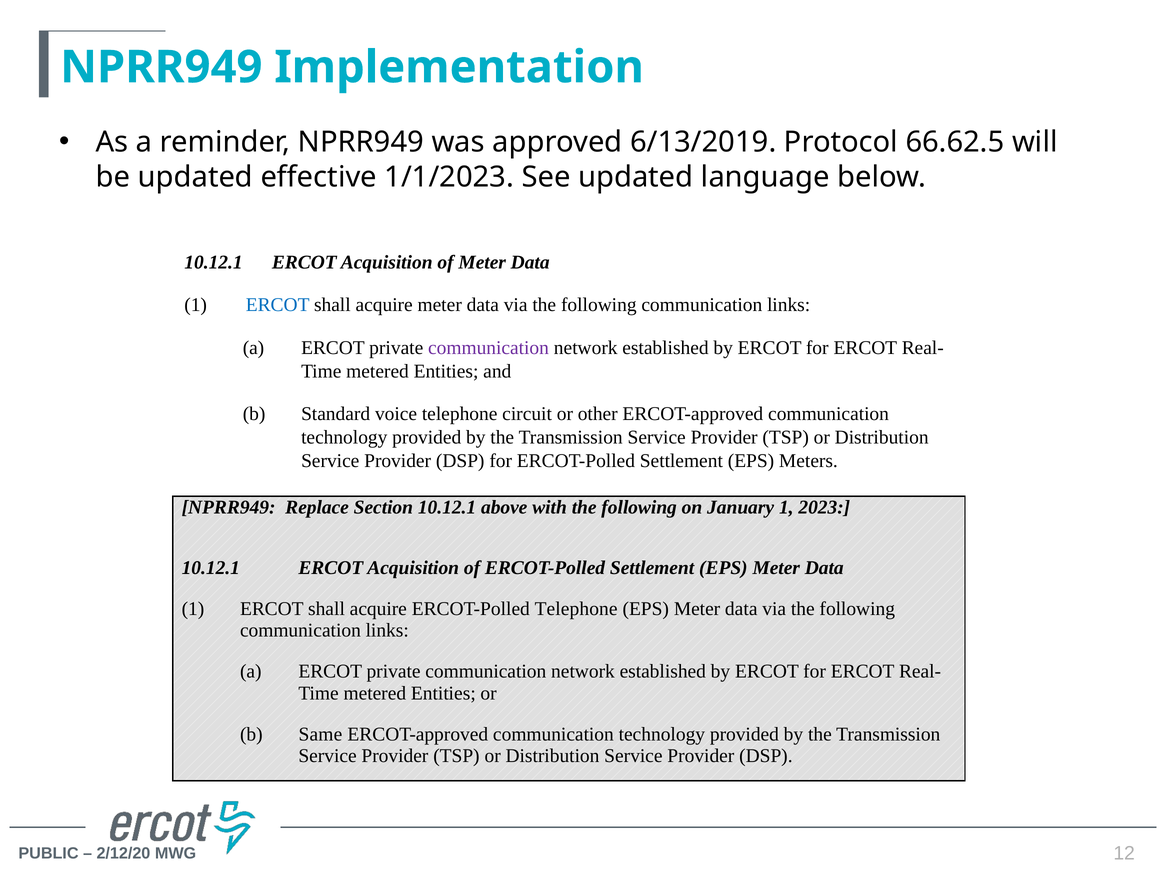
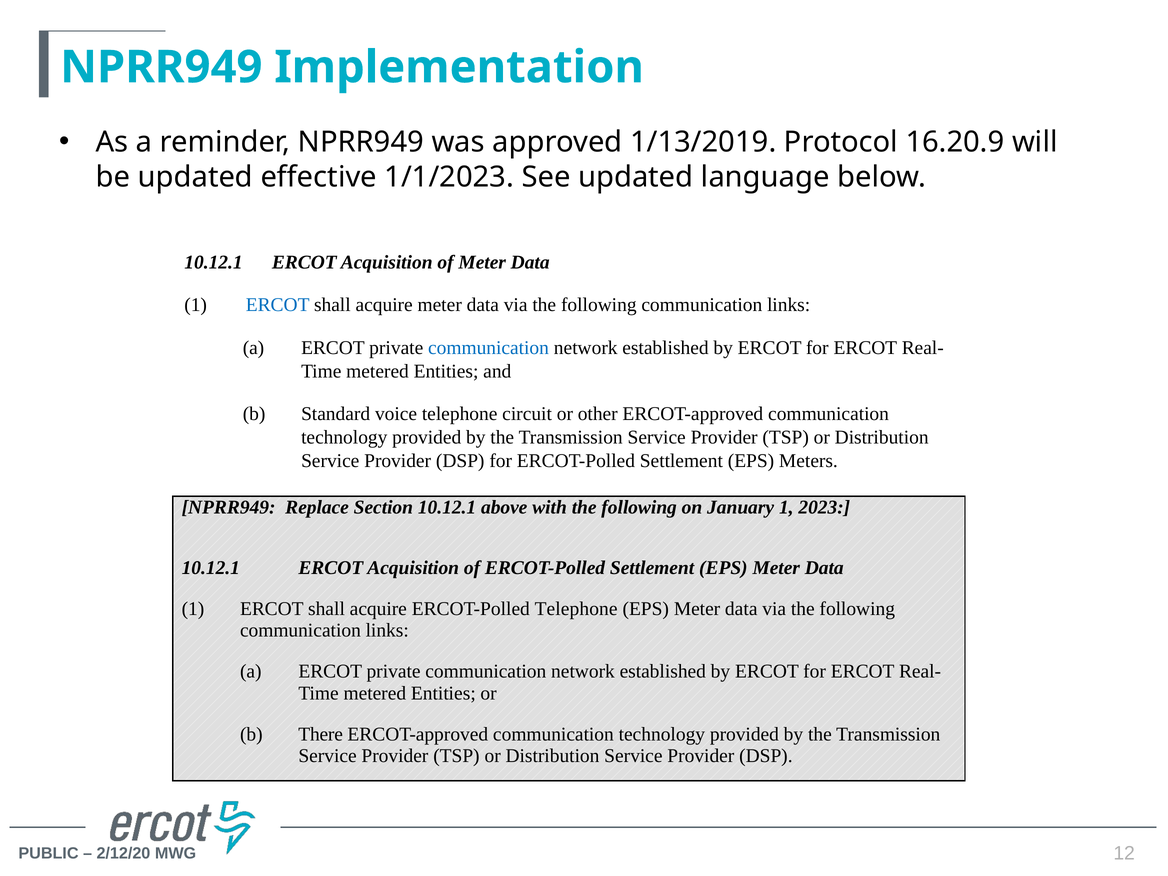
6/13/2019: 6/13/2019 -> 1/13/2019
66.62.5: 66.62.5 -> 16.20.9
communication at (489, 348) colour: purple -> blue
Same: Same -> There
